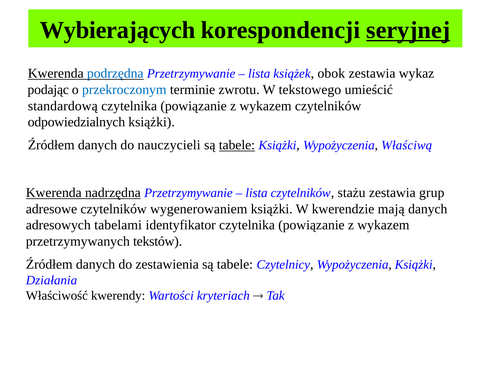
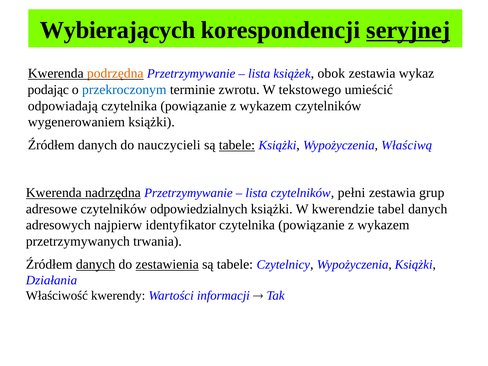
podrzędna colour: blue -> orange
standardową: standardową -> odpowiadają
odpowiedzialnych: odpowiedzialnych -> wygenerowaniem
stażu: stażu -> pełni
wygenerowaniem: wygenerowaniem -> odpowiedzialnych
mają: mają -> tabel
tabelami: tabelami -> najpierw
tekstów: tekstów -> trwania
danych at (96, 264) underline: none -> present
zestawienia underline: none -> present
kryteriach: kryteriach -> informacji
